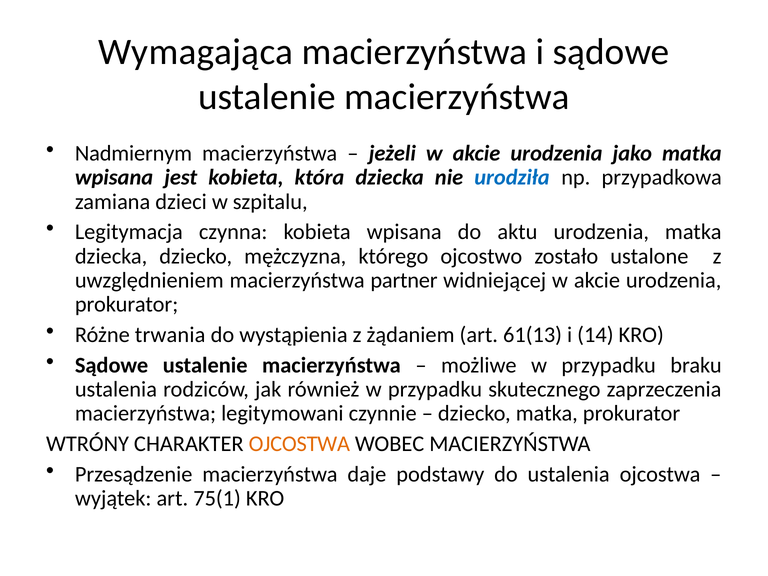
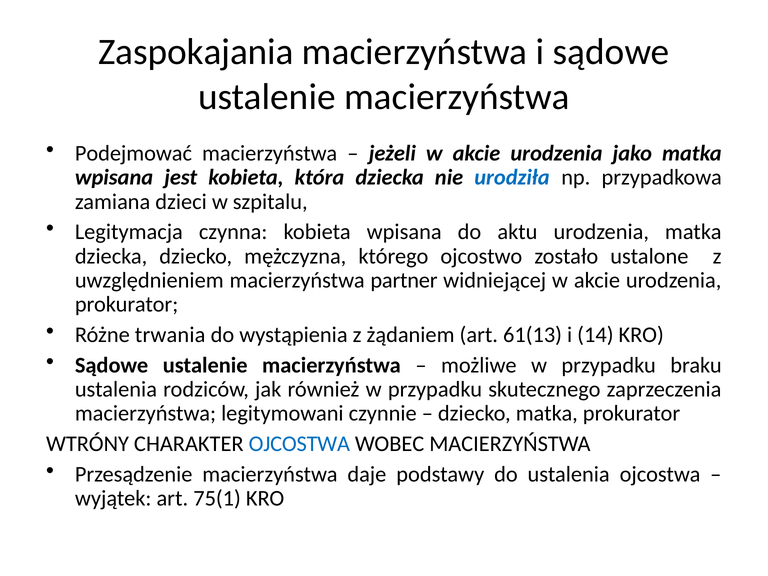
Wymagająca: Wymagająca -> Zaspokajania
Nadmiernym: Nadmiernym -> Podejmować
OJCOSTWA at (299, 444) colour: orange -> blue
